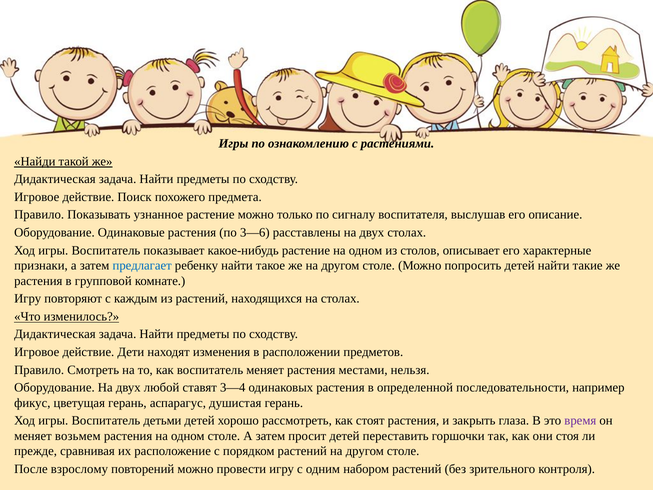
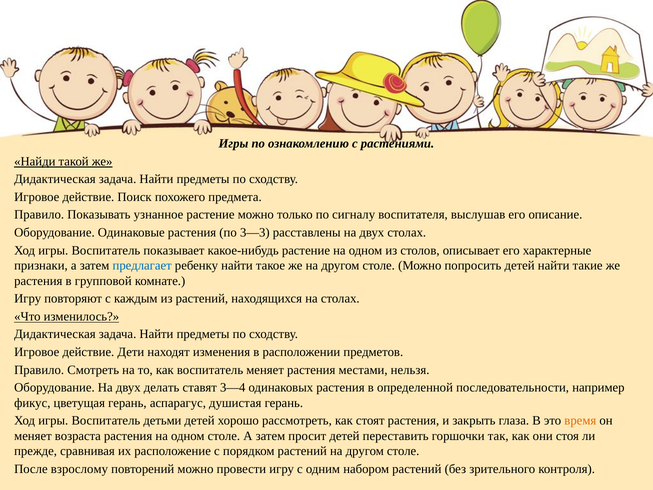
3—6: 3—6 -> 3—3
любой: любой -> делать
время colour: purple -> orange
возьмем: возьмем -> возраста
